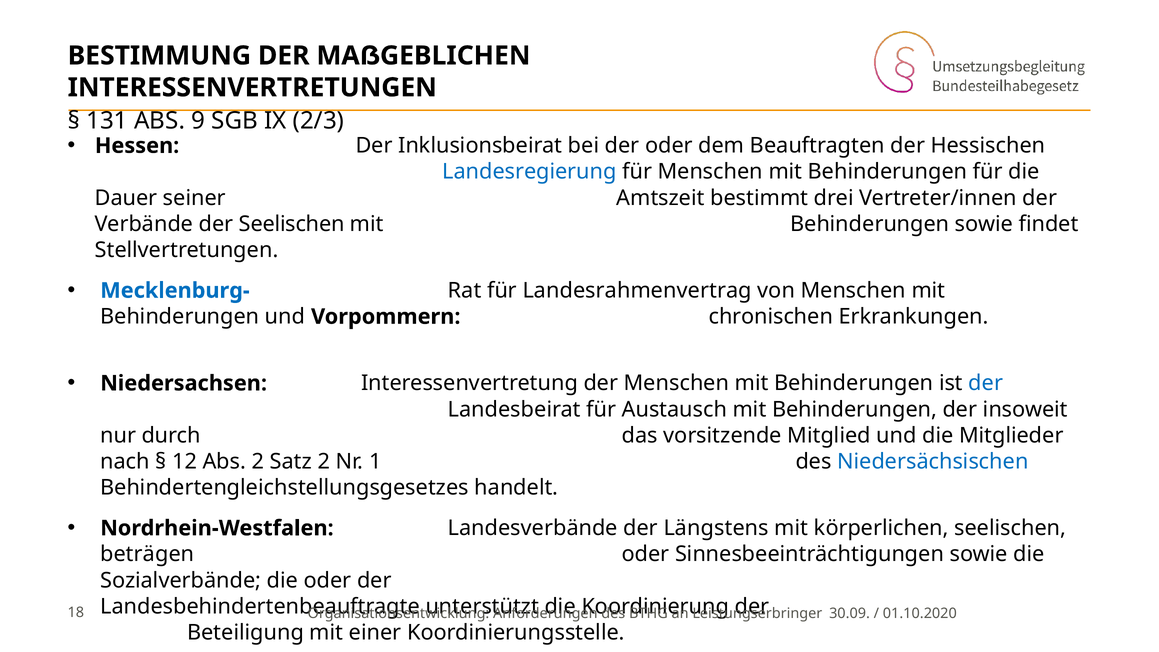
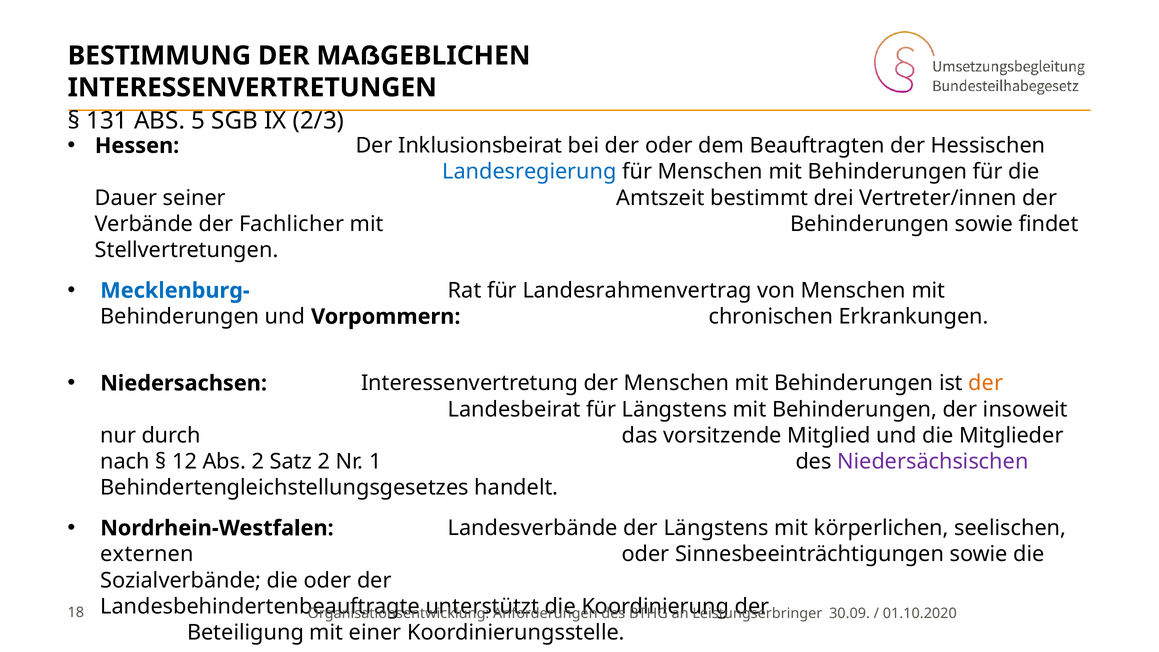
9: 9 -> 5
der Seelischen: Seelischen -> Fachlicher
der at (986, 383) colour: blue -> orange
für Austausch: Austausch -> Längstens
Niedersächsischen colour: blue -> purple
beträgen: beträgen -> externen
